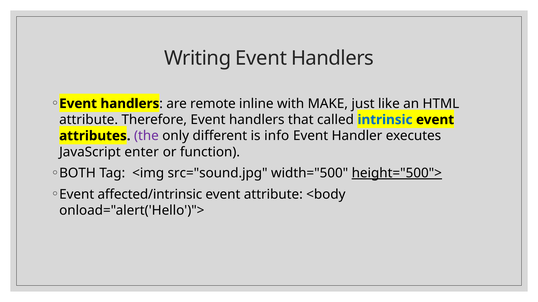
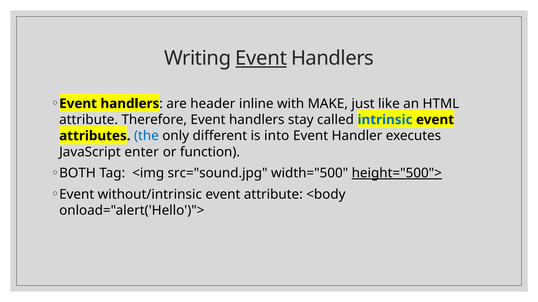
Event at (261, 58) underline: none -> present
remote: remote -> header
that: that -> stay
the colour: purple -> blue
info: info -> into
affected/intrinsic: affected/intrinsic -> without/intrinsic
